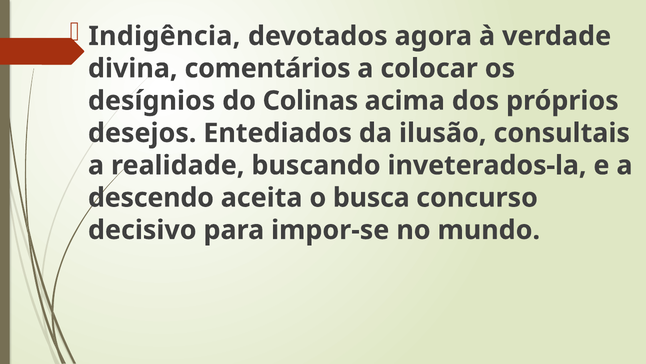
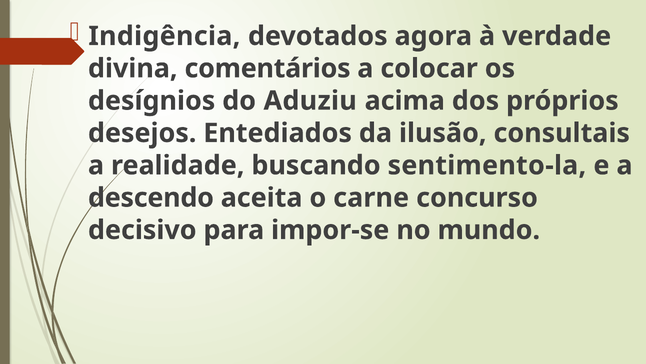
Colinas: Colinas -> Aduziu
inveterados-la: inveterados-la -> sentimento-la
busca: busca -> carne
